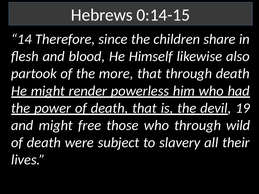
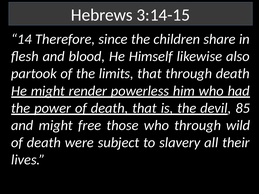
0:14-15: 0:14-15 -> 3:14-15
more: more -> limits
19: 19 -> 85
